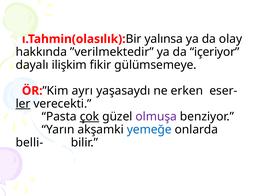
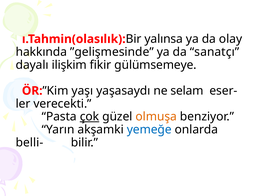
”verilmektedir: ”verilmektedir -> ”gelişmesinde
içeriyor: içeriyor -> sanatçı
ayrı: ayrı -> yaşı
erken: erken -> selam
ler underline: present -> none
olmuşa colour: purple -> orange
